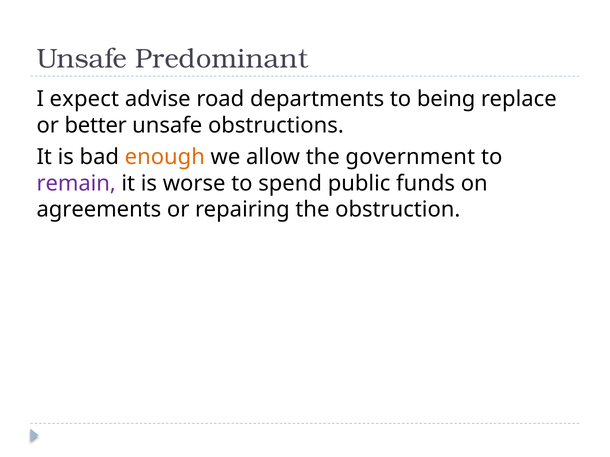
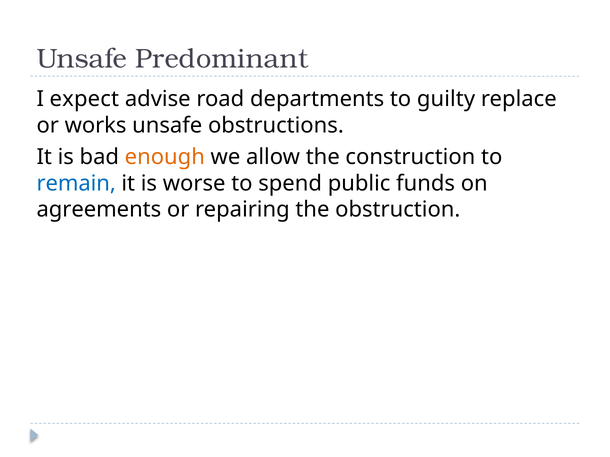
being: being -> guilty
better: better -> works
government: government -> construction
remain colour: purple -> blue
